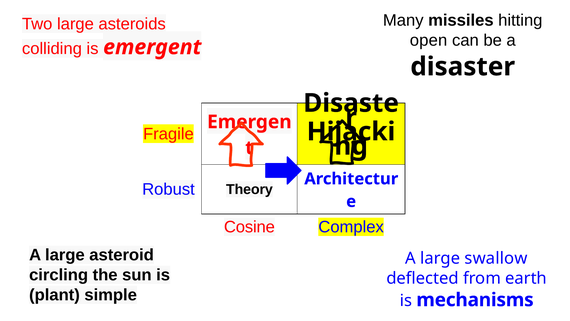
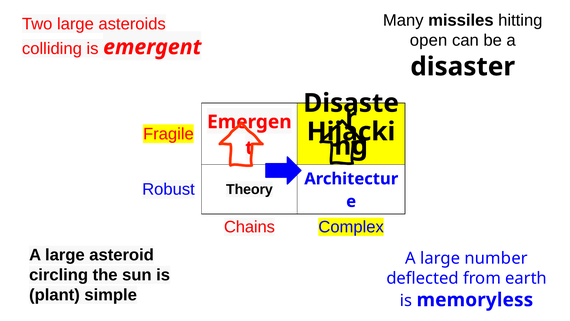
Cosine: Cosine -> Chains
swallow: swallow -> number
mechanisms: mechanisms -> memoryless
